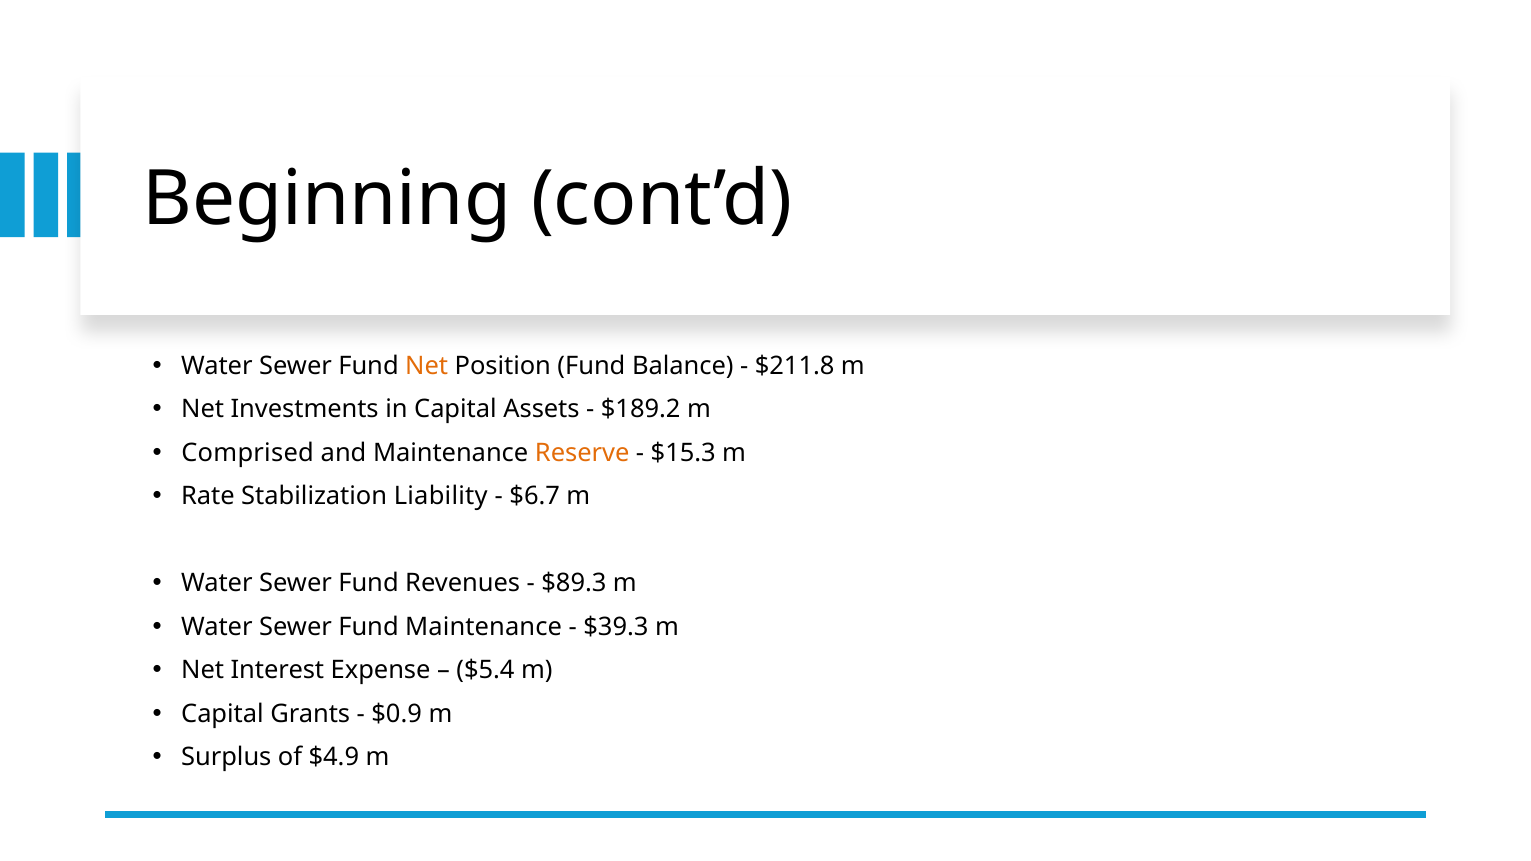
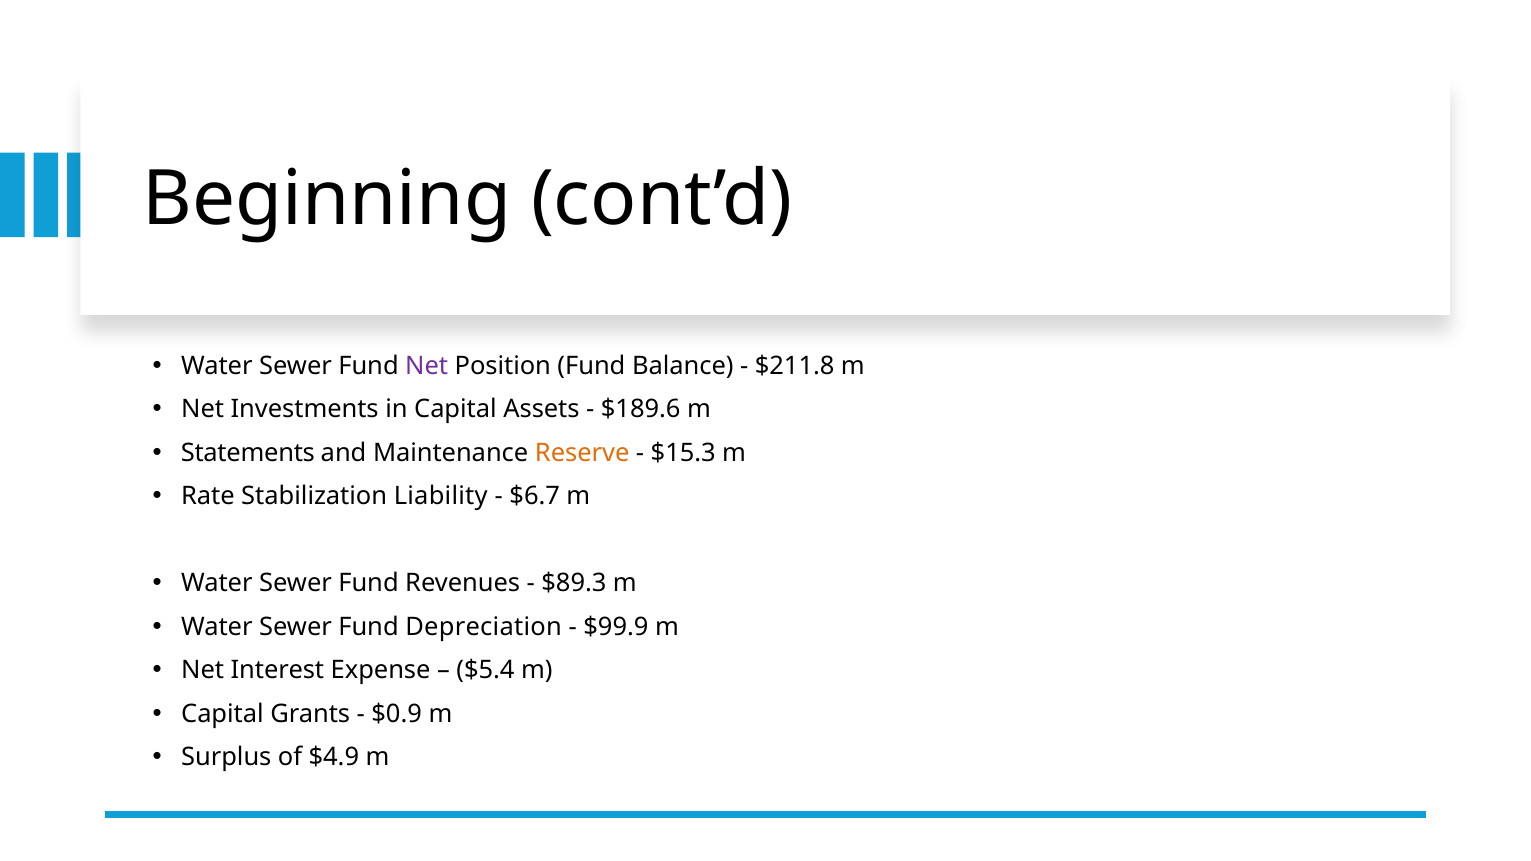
Net at (427, 366) colour: orange -> purple
$189.2: $189.2 -> $189.6
Comprised: Comprised -> Statements
Fund Maintenance: Maintenance -> Depreciation
$39.3: $39.3 -> $99.9
